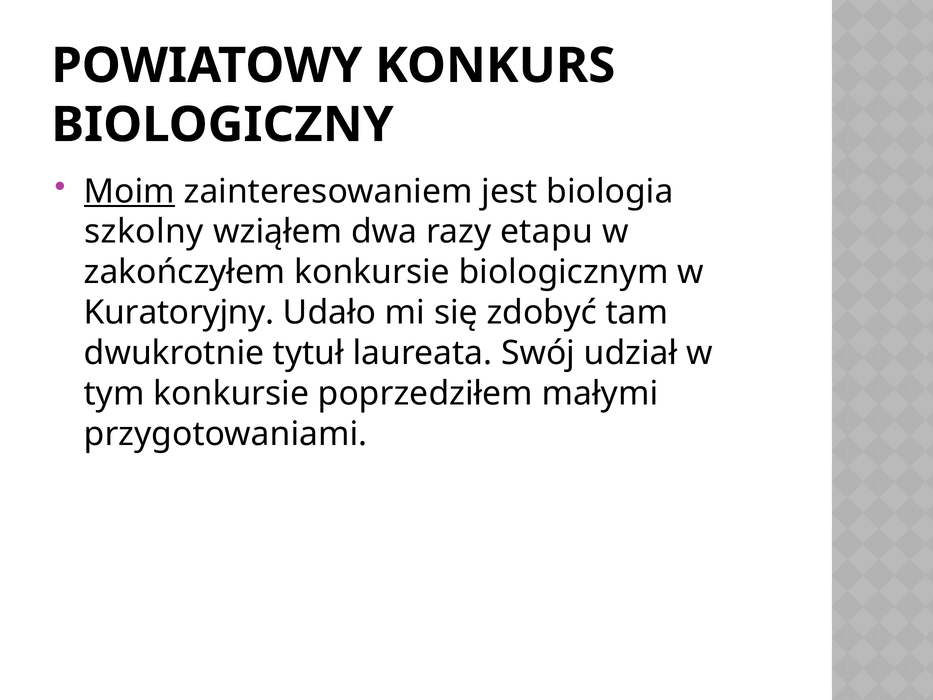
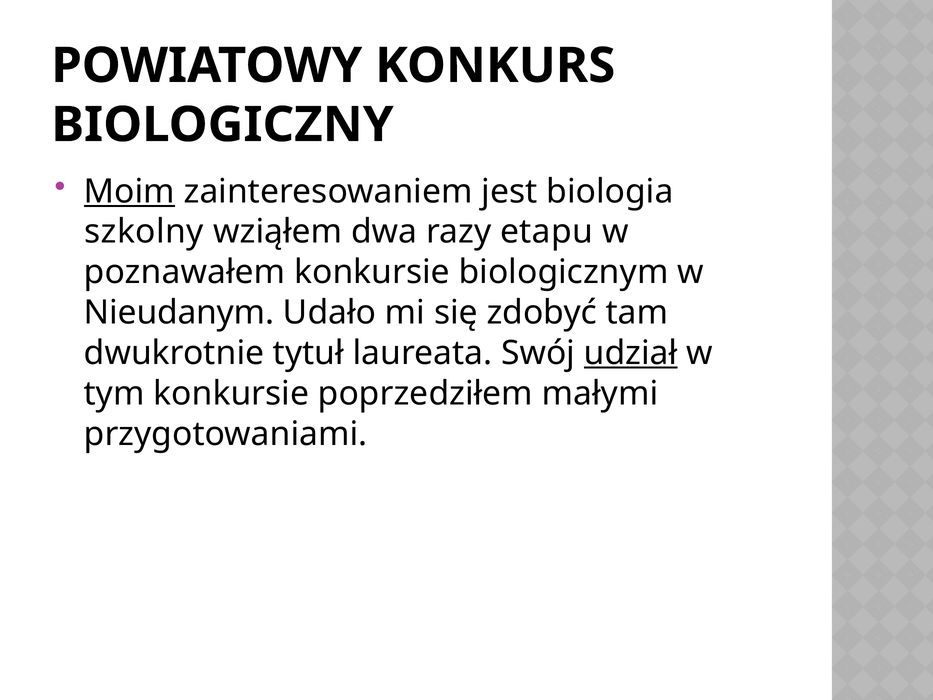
zakończyłem: zakończyłem -> poznawałem
Kuratoryjny: Kuratoryjny -> Nieudanym
udział underline: none -> present
